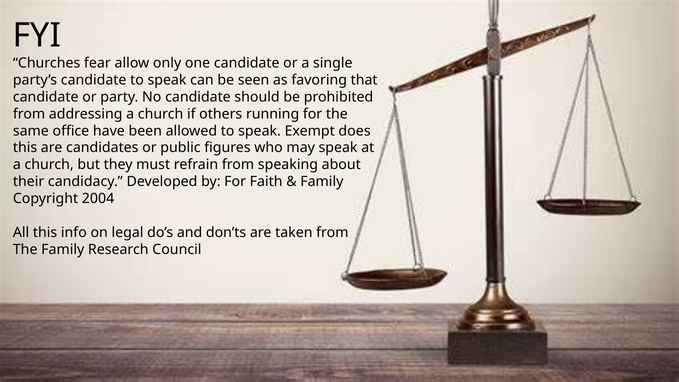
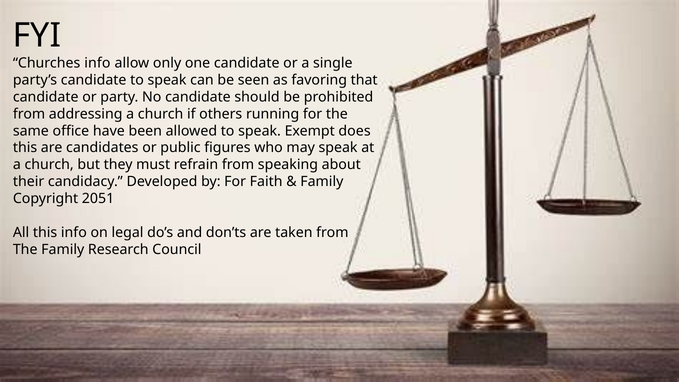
Churches fear: fear -> info
2004: 2004 -> 2051
